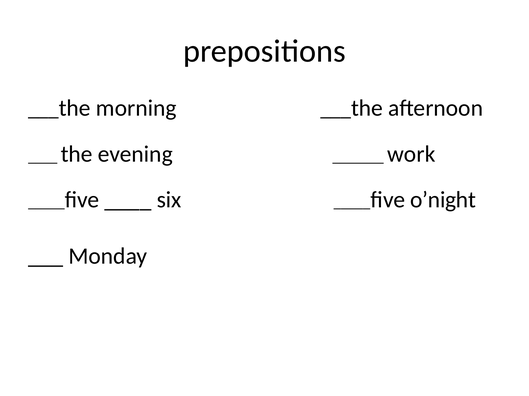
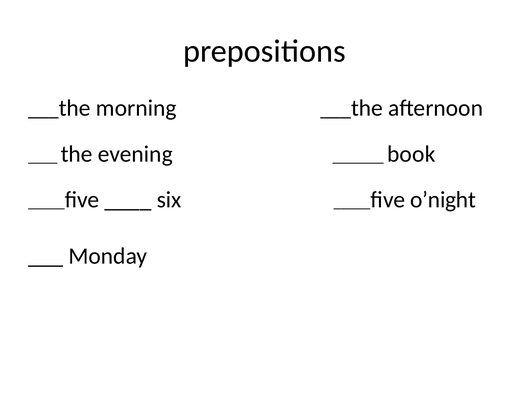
work: work -> book
